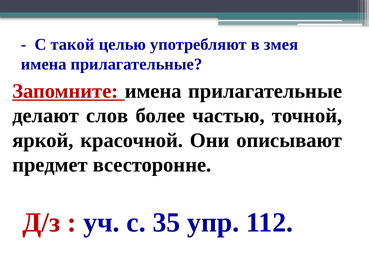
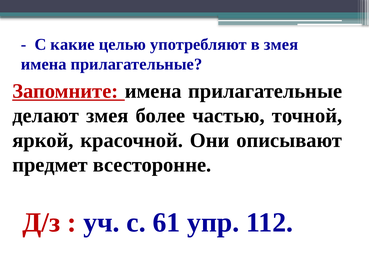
такой: такой -> какие
делают слов: слов -> змея
35: 35 -> 61
